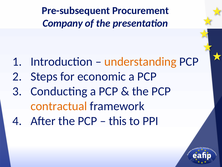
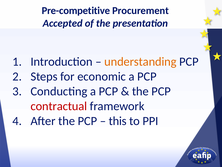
Pre-subsequent: Pre-subsequent -> Pre-competitive
Company: Company -> Accepted
contractual colour: orange -> red
